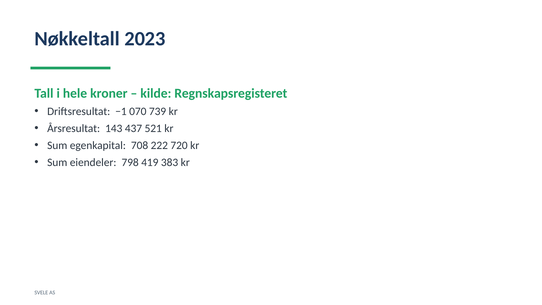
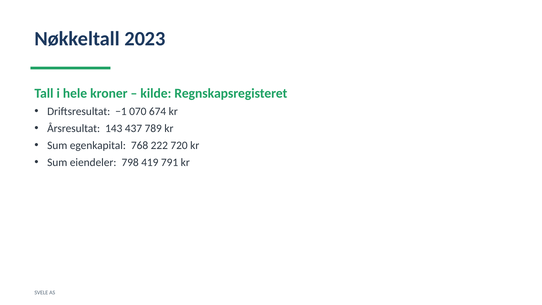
739: 739 -> 674
521: 521 -> 789
708: 708 -> 768
383: 383 -> 791
